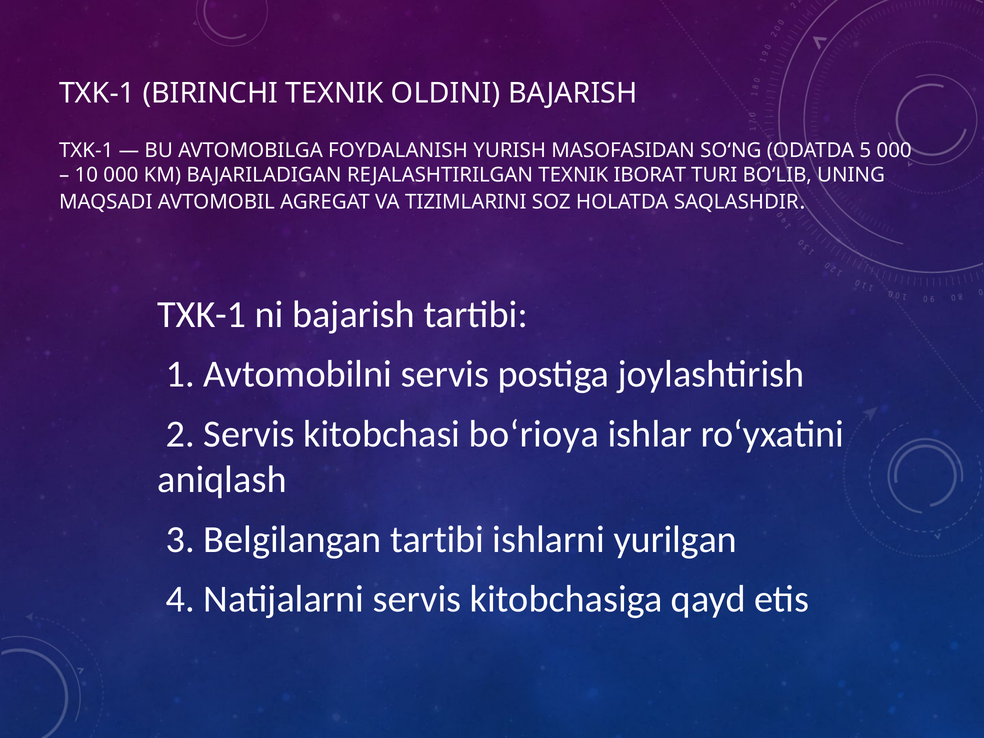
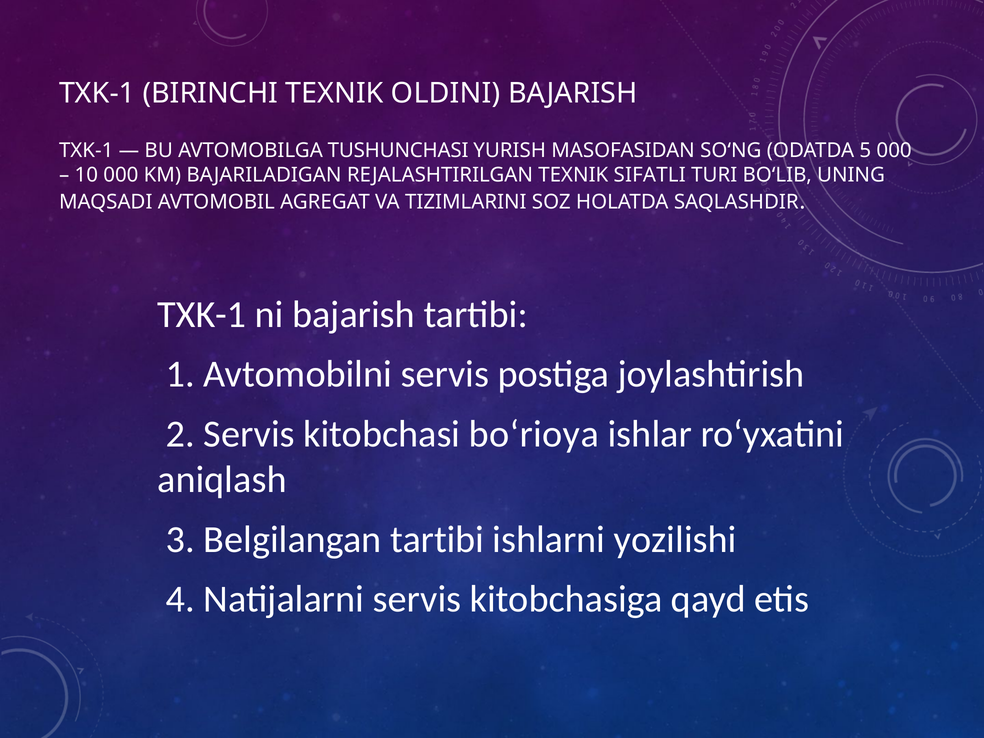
FOYDALANISH: FOYDALANISH -> TUSHUNCHASI
IBORAT: IBORAT -> SIFATLI
yurilgan: yurilgan -> yozilishi
